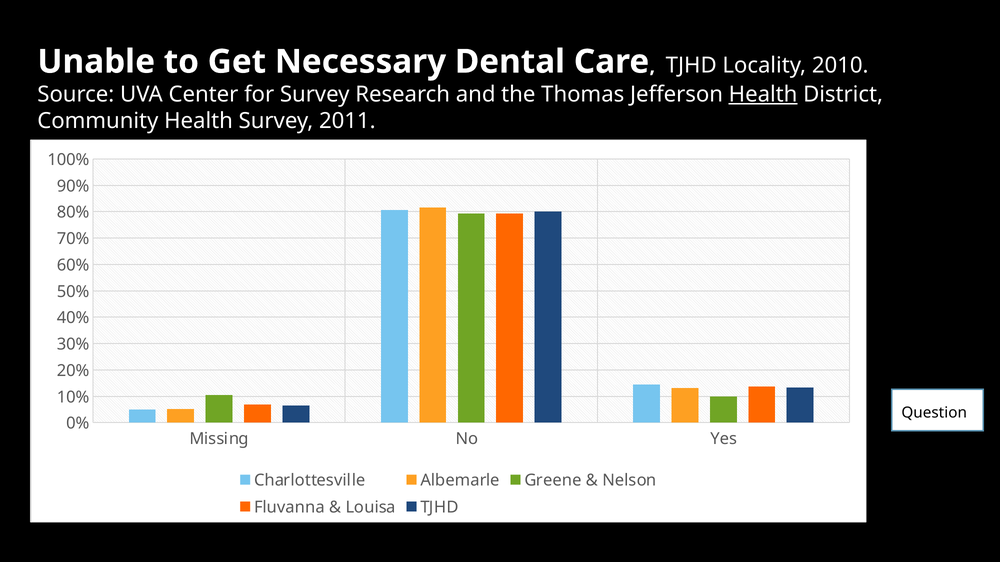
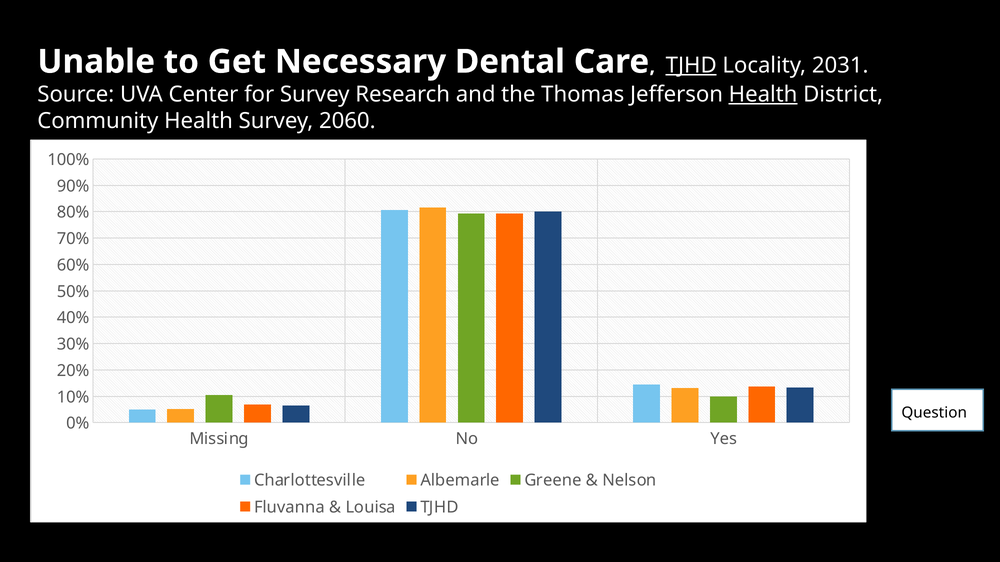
TJHD at (691, 65) underline: none -> present
2010: 2010 -> 2031
2011: 2011 -> 2060
